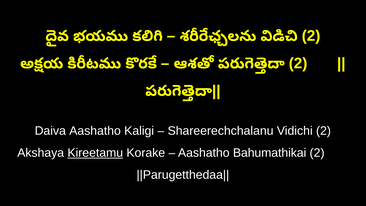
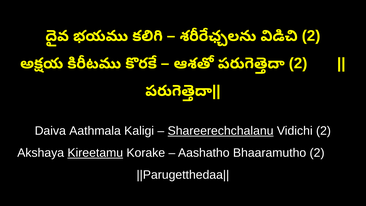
Daiva Aashatho: Aashatho -> Aathmala
Shareerechchalanu underline: none -> present
Bahumathikai: Bahumathikai -> Bhaaramutho
